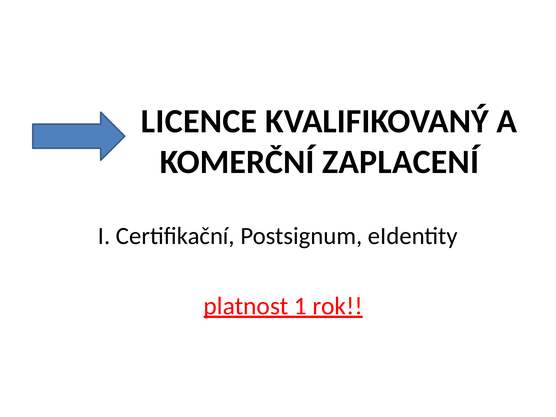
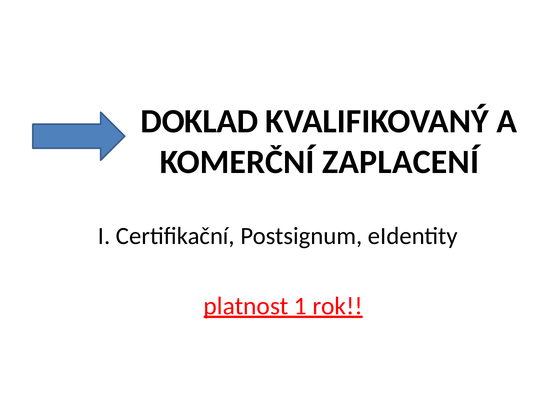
LICENCE: LICENCE -> DOKLAD
